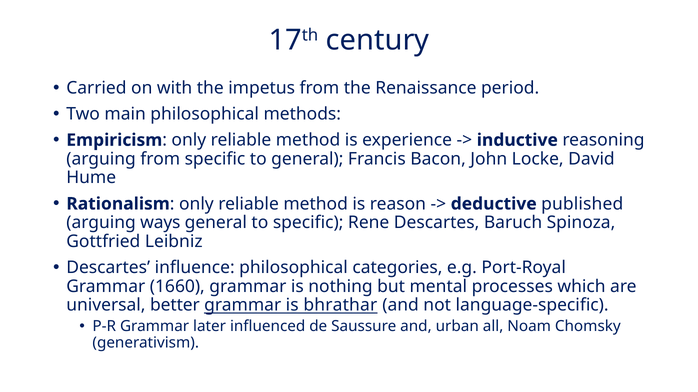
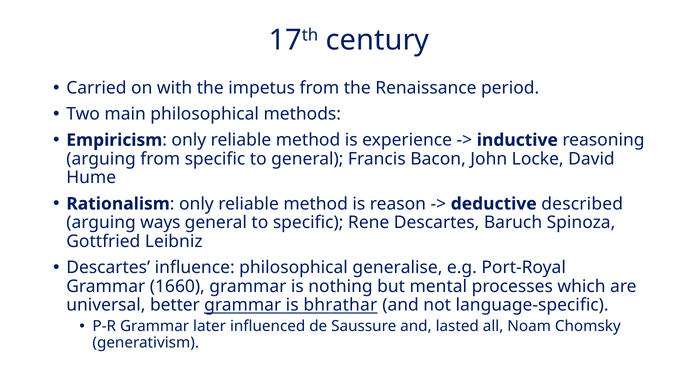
published: published -> described
categories: categories -> generalise
urban: urban -> lasted
